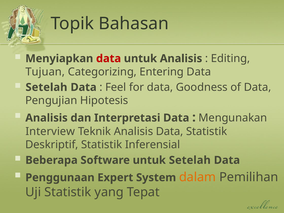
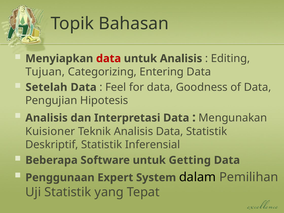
Interview: Interview -> Kuisioner
untuk Setelah: Setelah -> Getting
dalam colour: orange -> black
